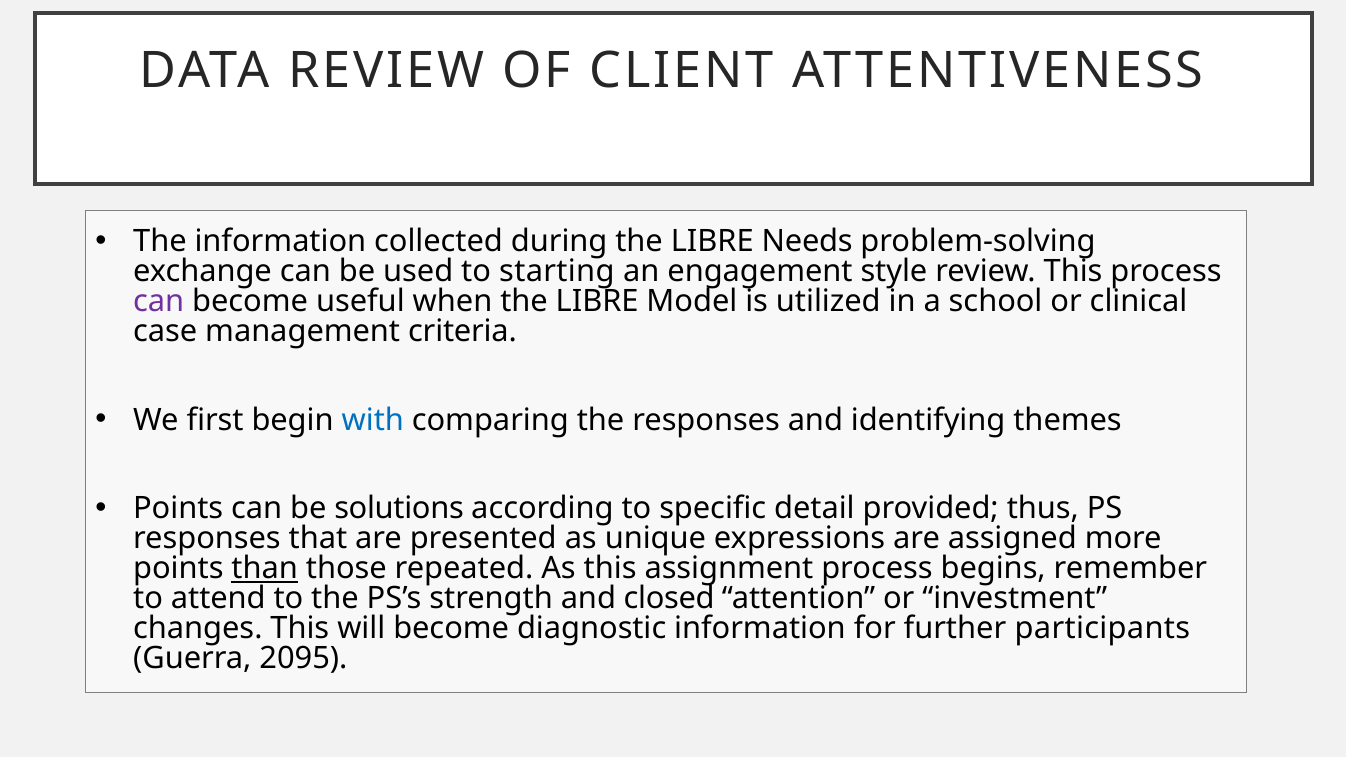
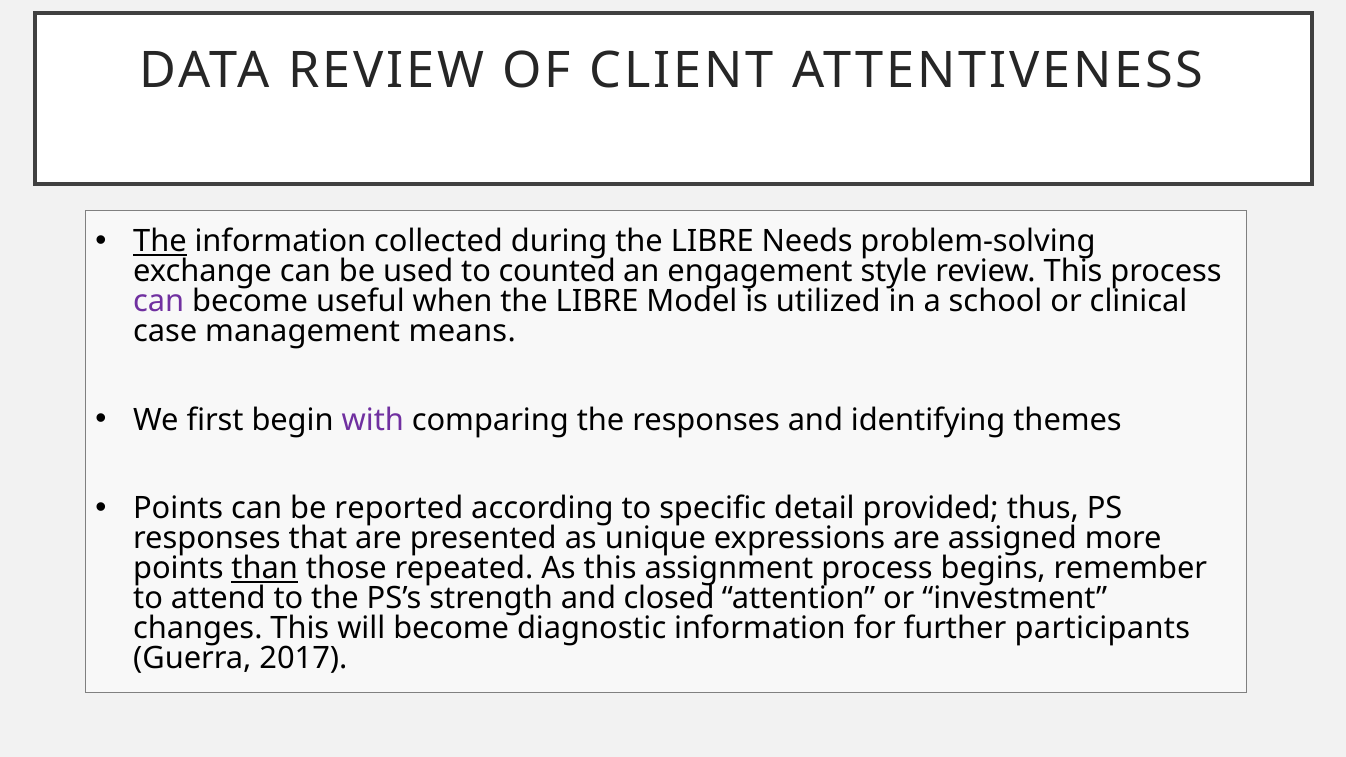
The at (160, 242) underline: none -> present
starting: starting -> counted
criteria: criteria -> means
with colour: blue -> purple
solutions: solutions -> reported
2095: 2095 -> 2017
